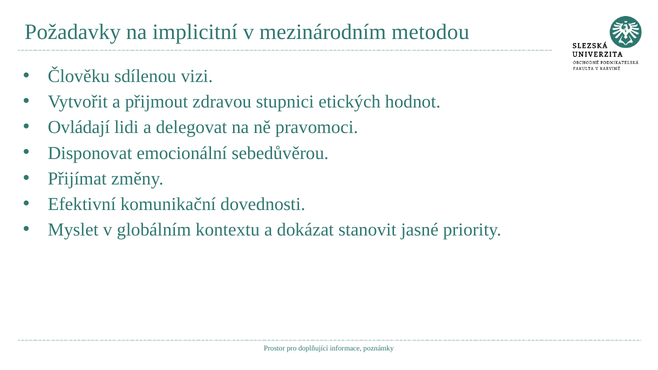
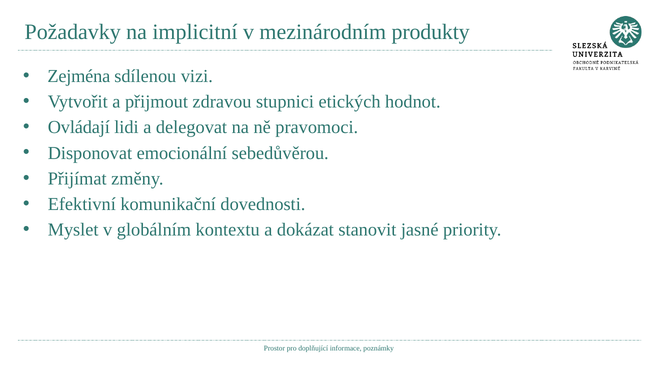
metodou: metodou -> produkty
Člověku: Člověku -> Zejména
